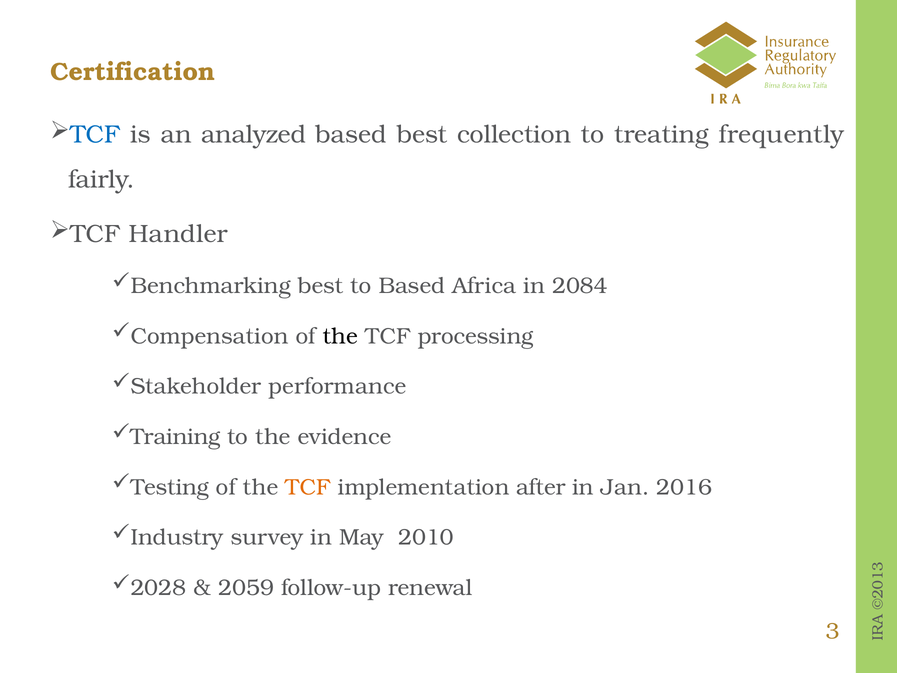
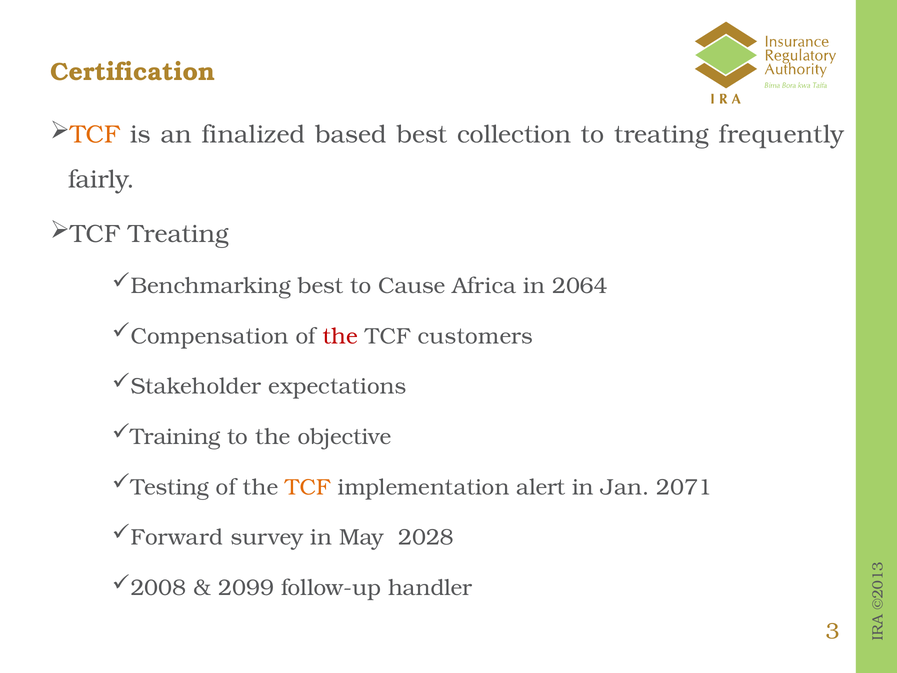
TCF at (95, 134) colour: blue -> orange
analyzed: analyzed -> finalized
TCF Handler: Handler -> Treating
to Based: Based -> Cause
2084: 2084 -> 2064
the at (340, 336) colour: black -> red
processing: processing -> customers
performance: performance -> expectations
evidence: evidence -> objective
after: after -> alert
2016: 2016 -> 2071
Industry: Industry -> Forward
2010: 2010 -> 2028
2028: 2028 -> 2008
2059: 2059 -> 2099
renewal: renewal -> handler
